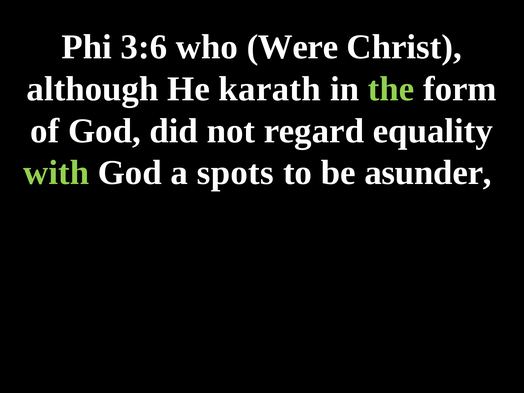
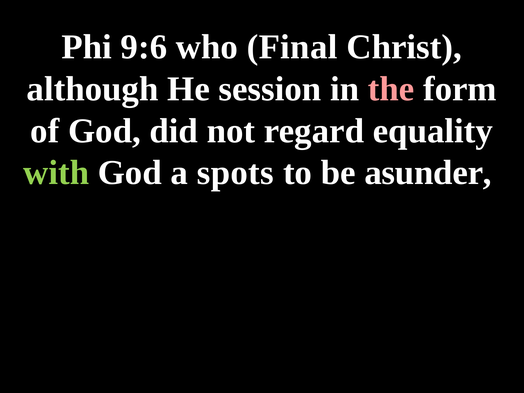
3:6: 3:6 -> 9:6
Were: Were -> Final
karath: karath -> session
the colour: light green -> pink
